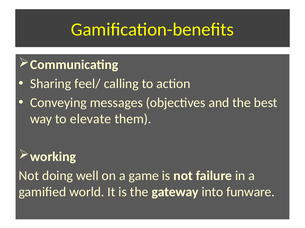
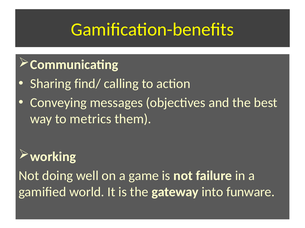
feel/: feel/ -> find/
elevate: elevate -> metrics
